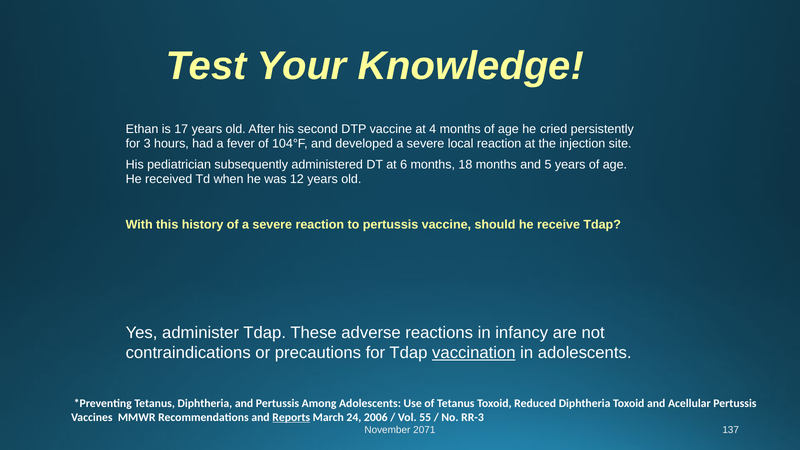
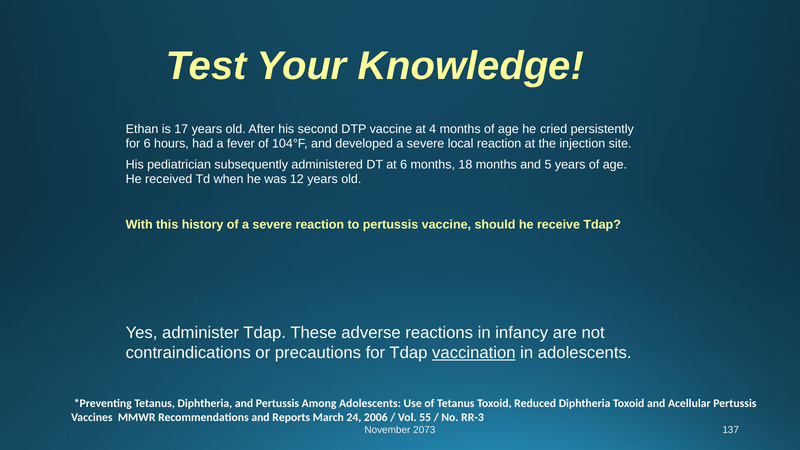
for 3: 3 -> 6
Reports underline: present -> none
2071: 2071 -> 2073
